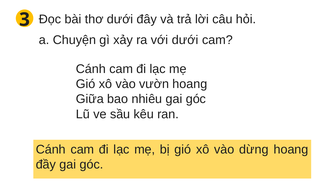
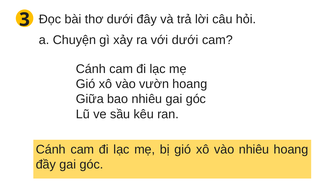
vào dừng: dừng -> nhiêu
